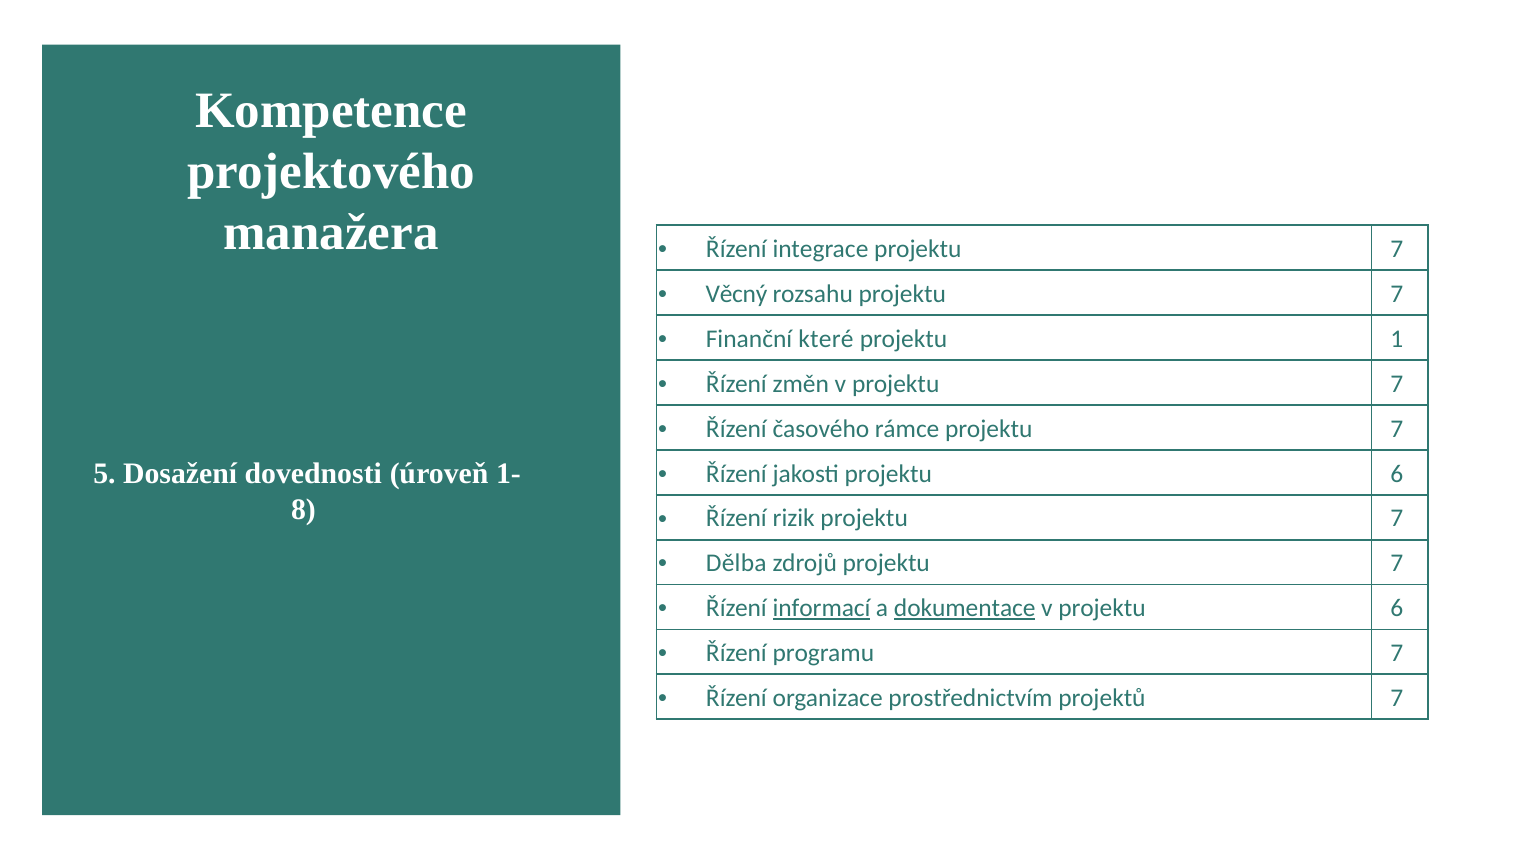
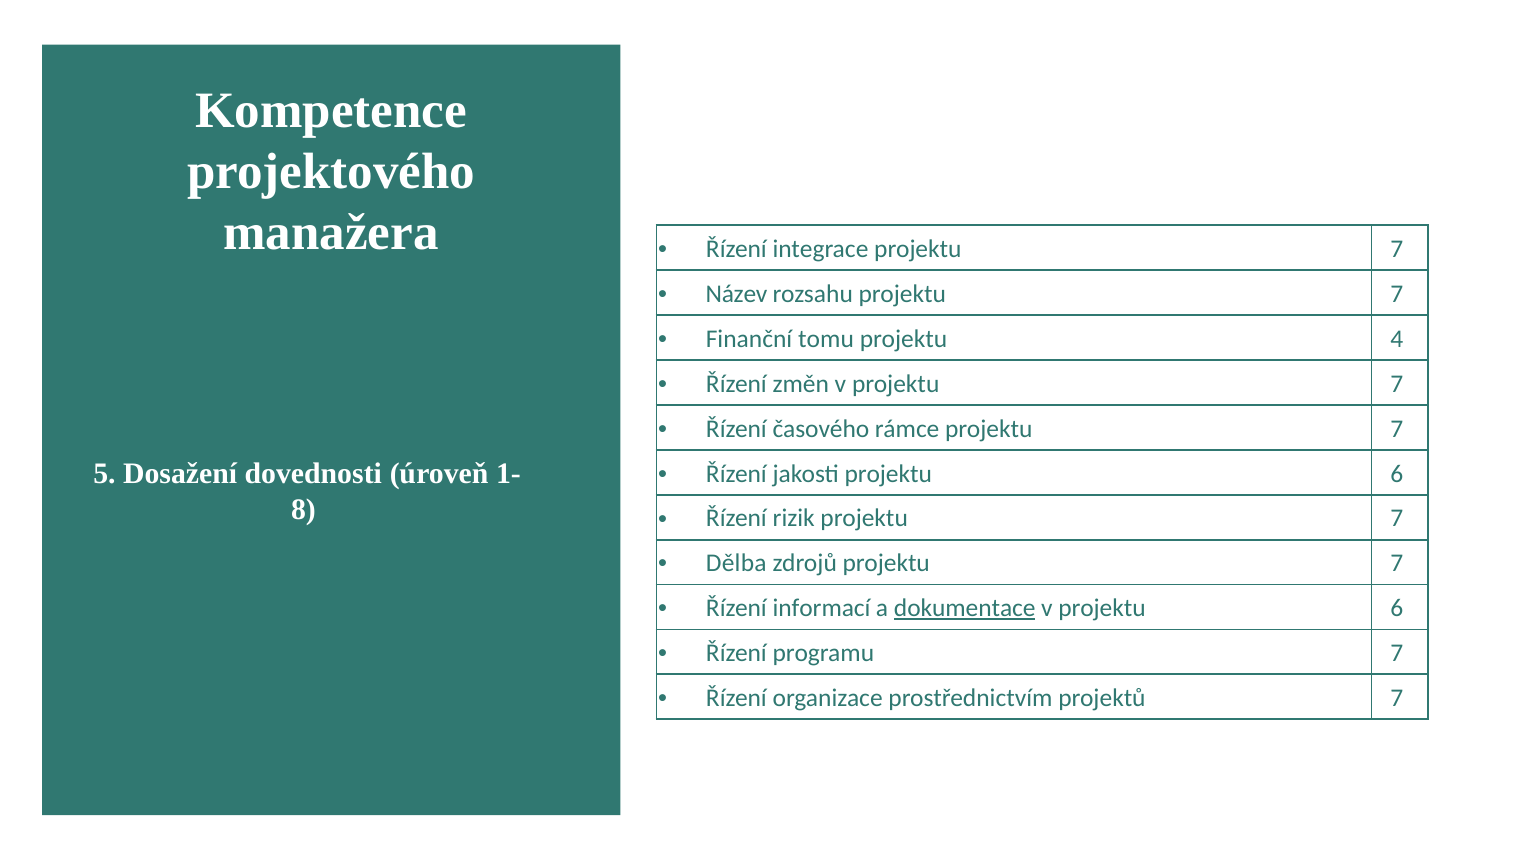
Věcný: Věcný -> Název
které: které -> tomu
1: 1 -> 4
informací underline: present -> none
